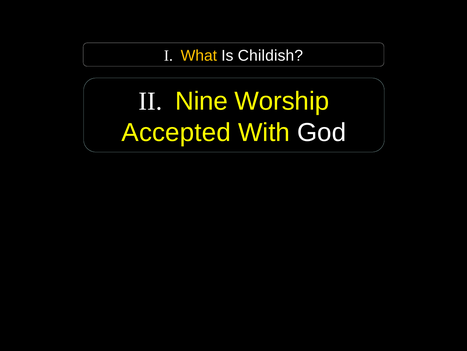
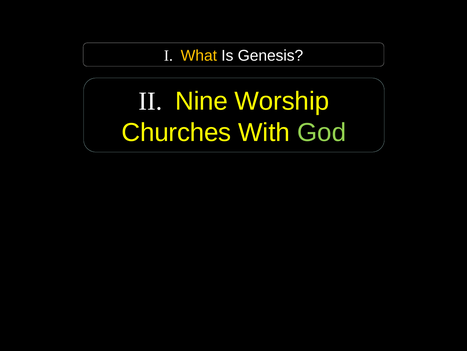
Childish: Childish -> Genesis
Accepted: Accepted -> Churches
God colour: white -> light green
